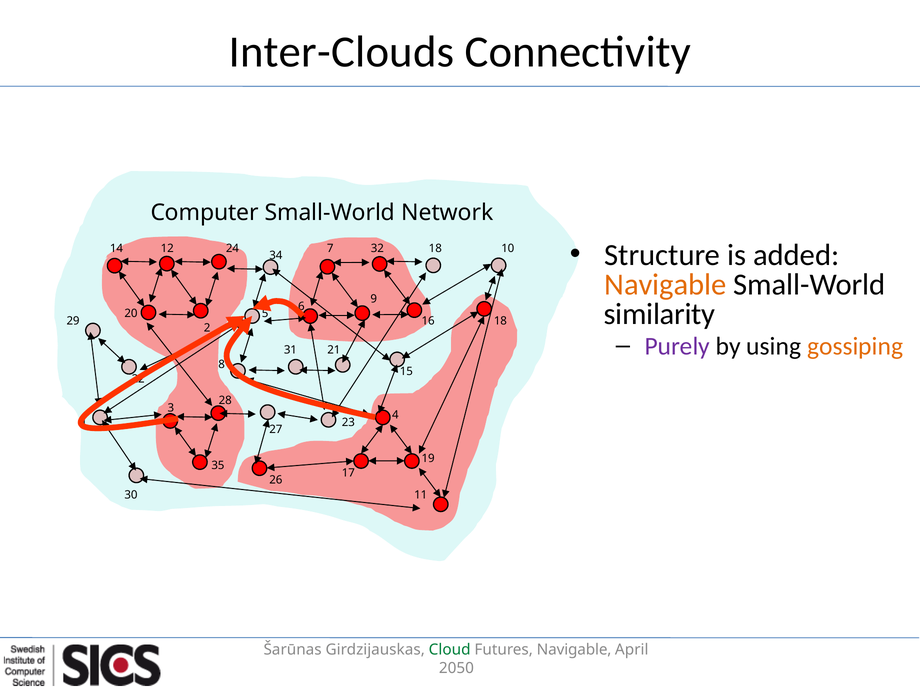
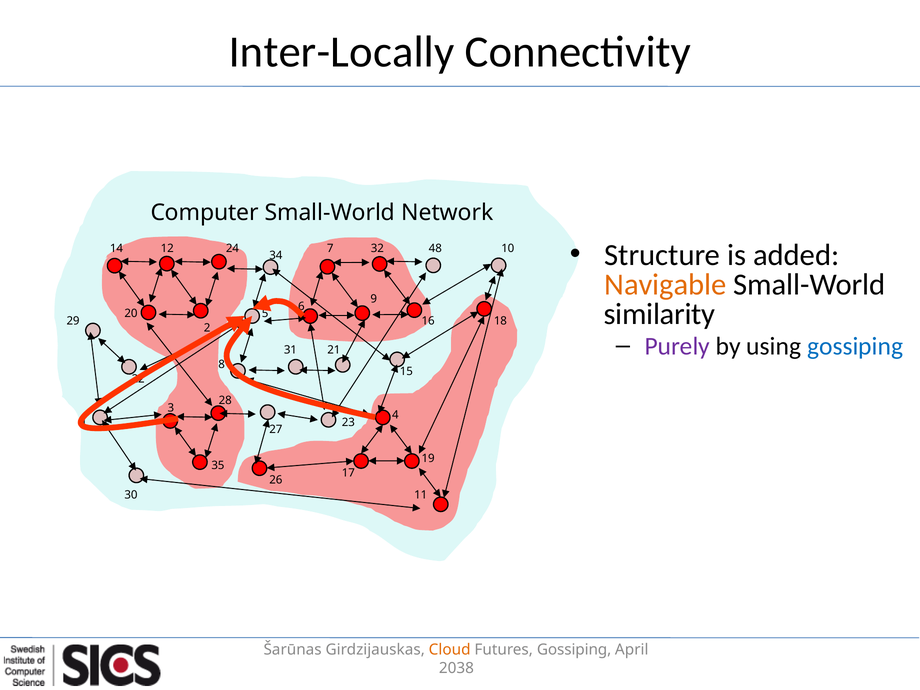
Inter-Clouds: Inter-Clouds -> Inter-Locally
12 18: 18 -> 48
gossiping at (855, 346) colour: orange -> blue
Cloud colour: green -> orange
Futures Navigable: Navigable -> Gossiping
2050: 2050 -> 2038
